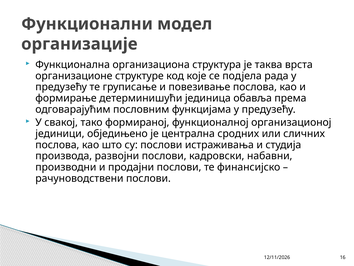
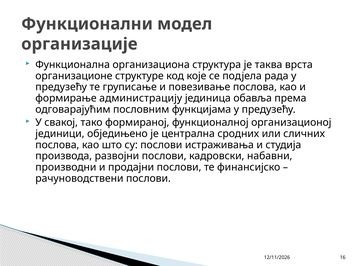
детерминишући: детерминишући -> администрацију
